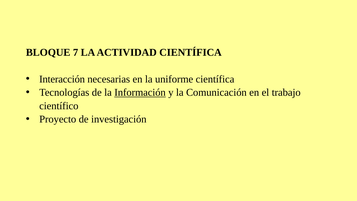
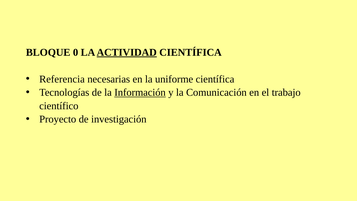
7: 7 -> 0
ACTIVIDAD underline: none -> present
Interacción: Interacción -> Referencia
